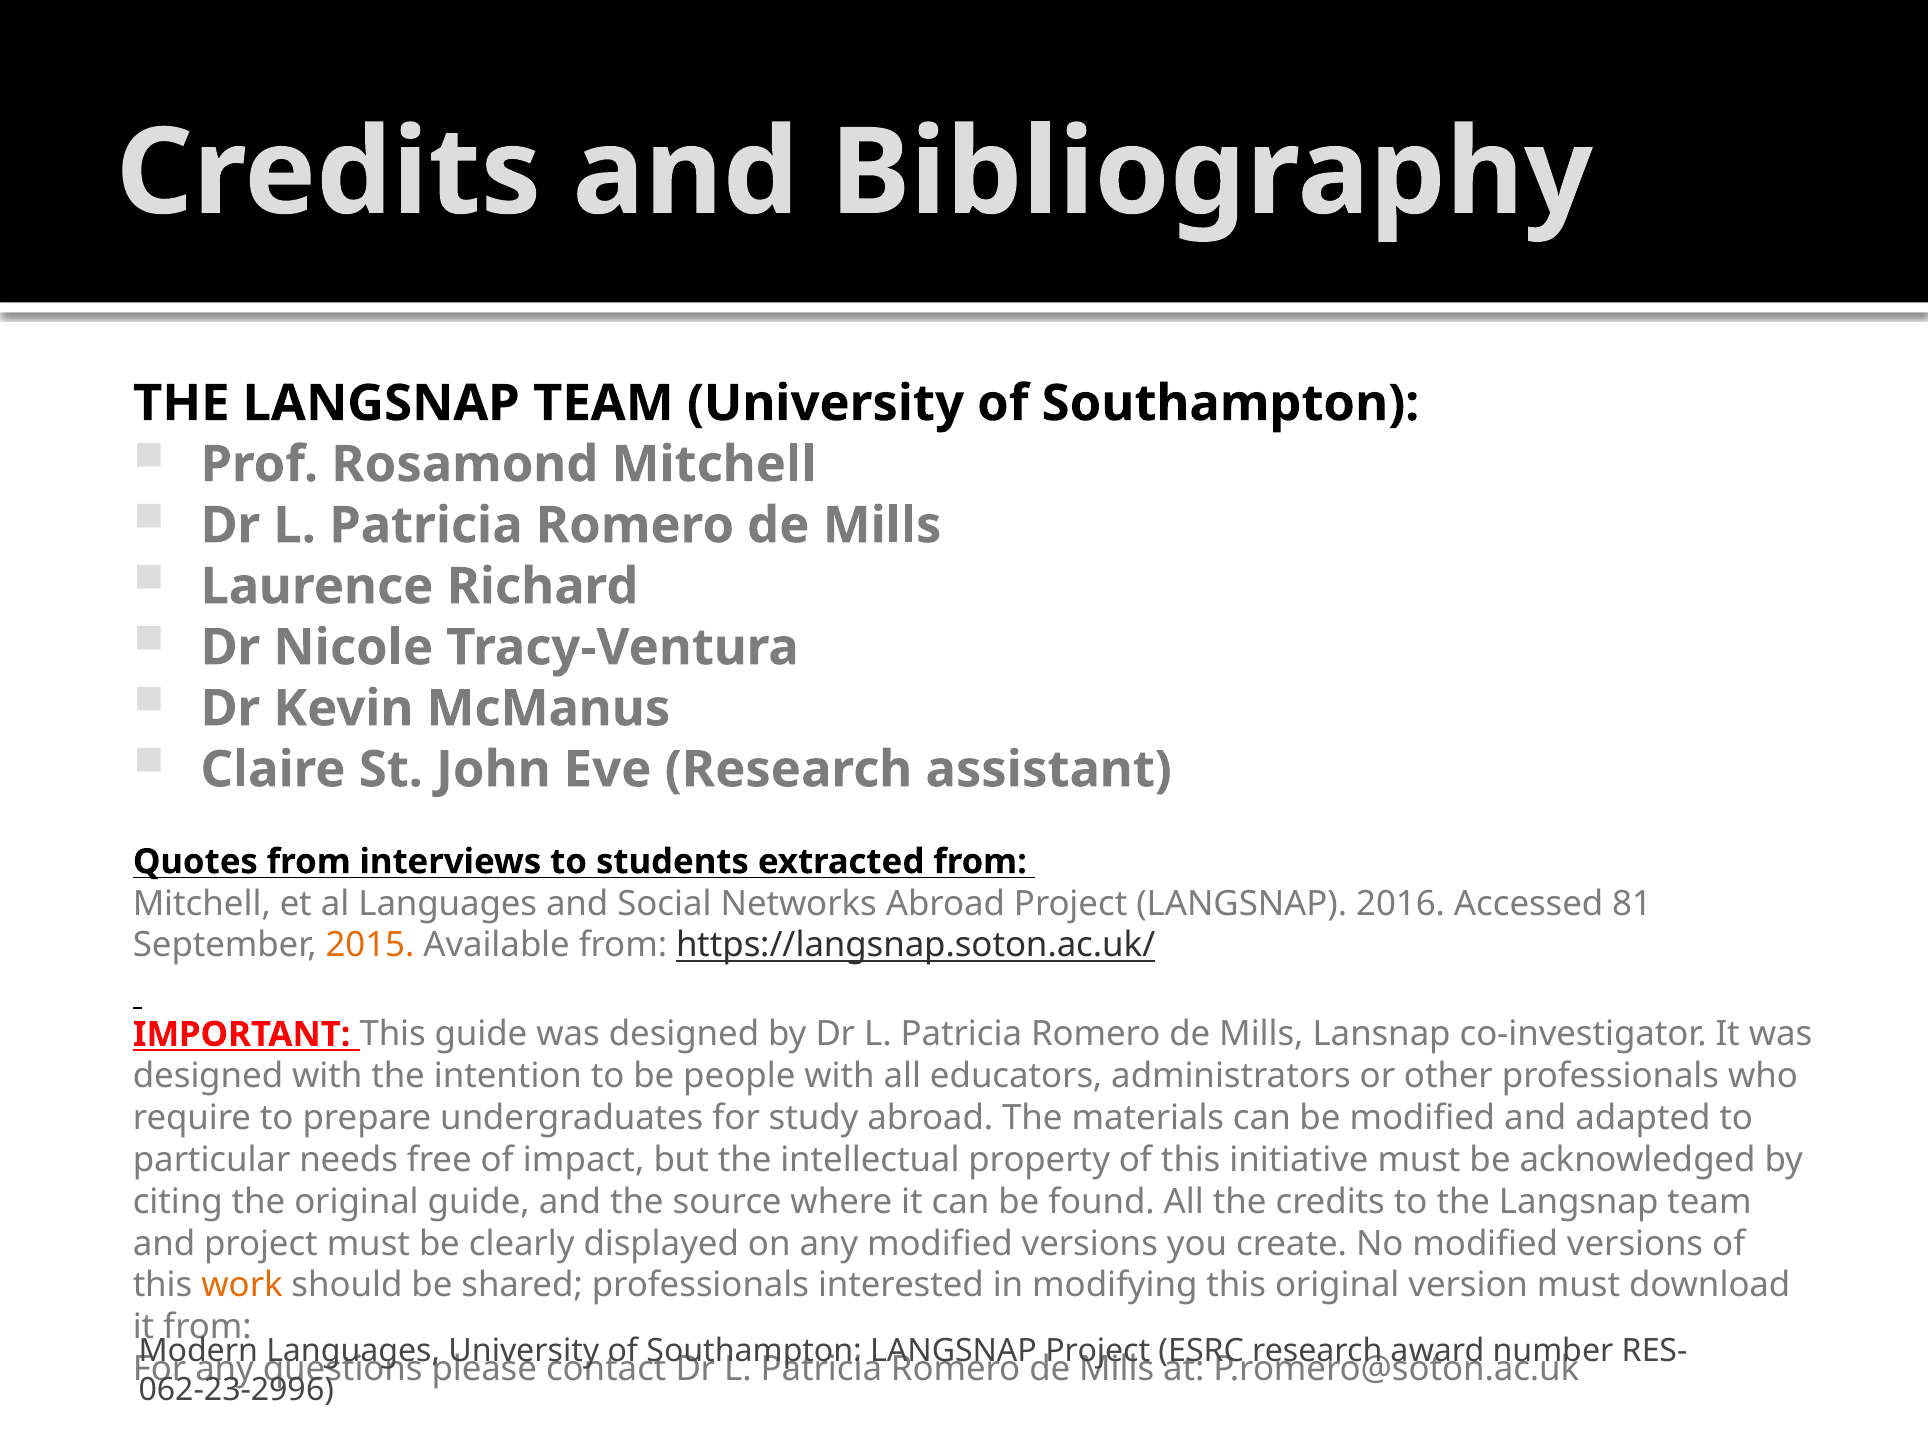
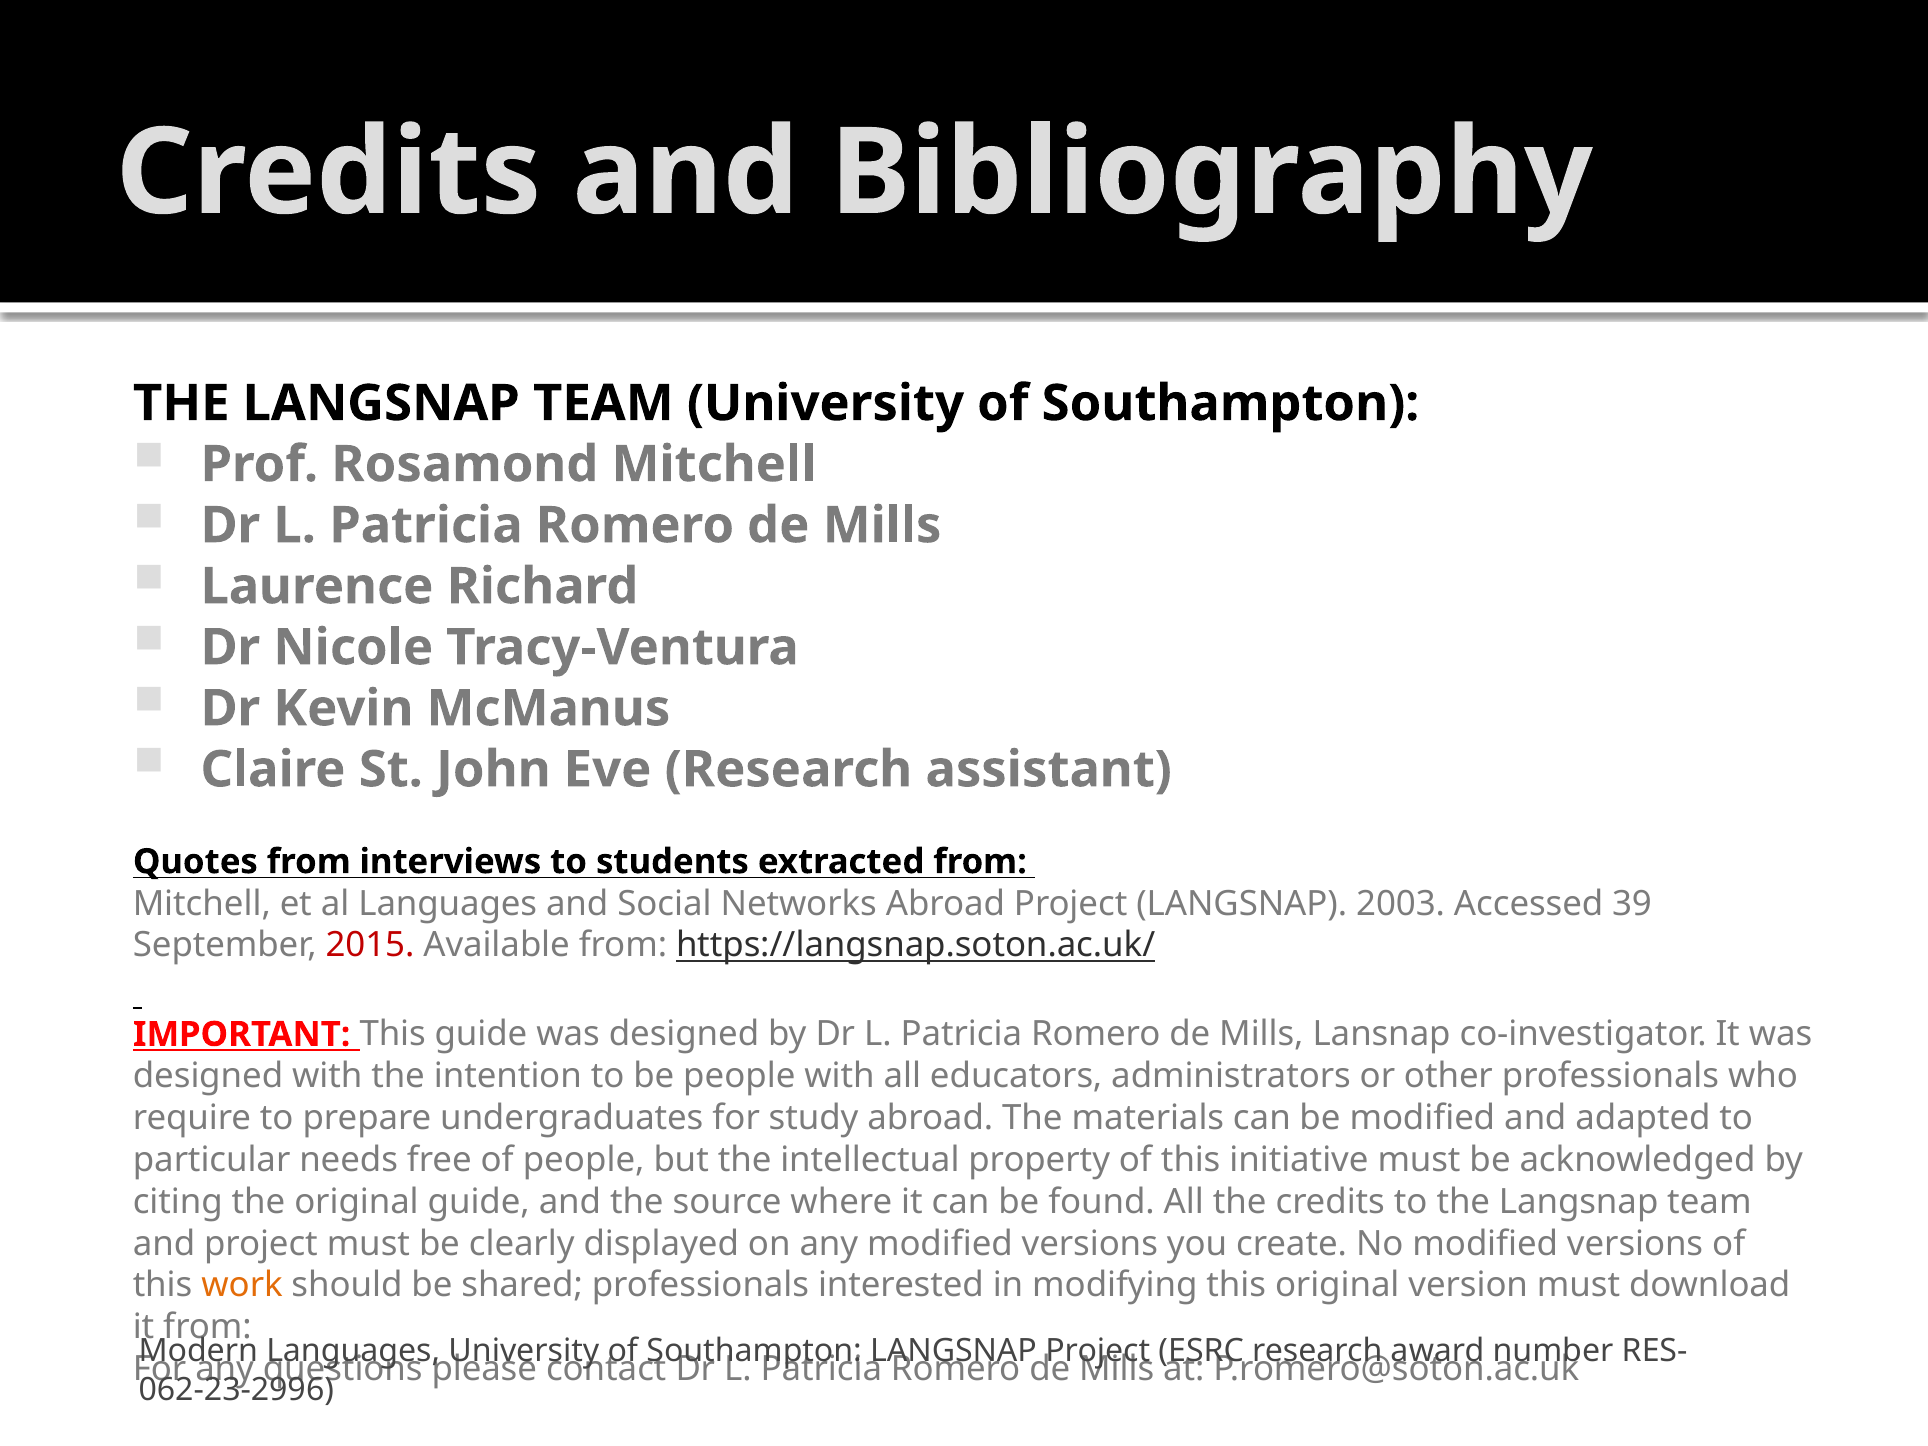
2016: 2016 -> 2003
81: 81 -> 39
2015 colour: orange -> red
of impact: impact -> people
